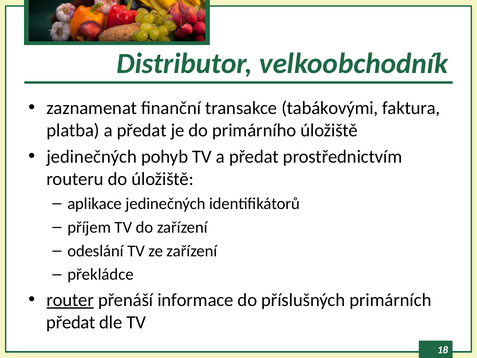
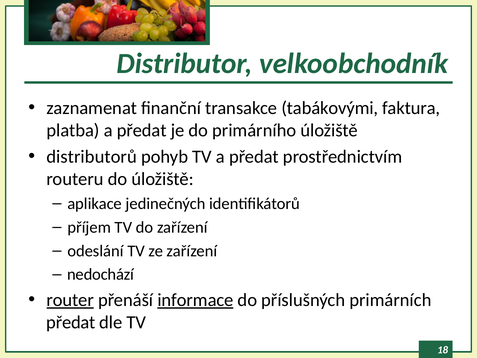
jedinečných at (92, 157): jedinečných -> distributorů
překládce: překládce -> nedochází
informace underline: none -> present
